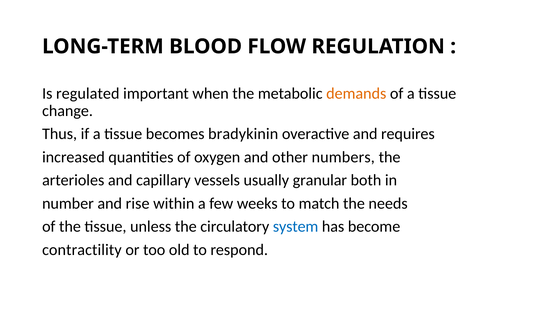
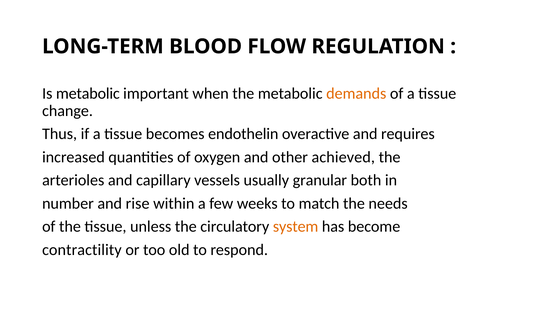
Is regulated: regulated -> metabolic
bradykinin: bradykinin -> endothelin
numbers: numbers -> achieved
system colour: blue -> orange
